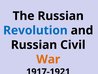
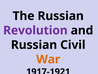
Revolution colour: blue -> purple
